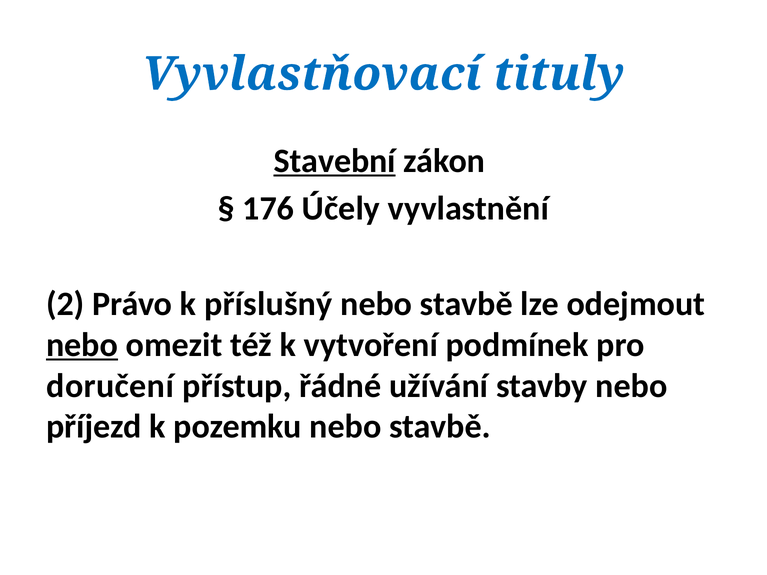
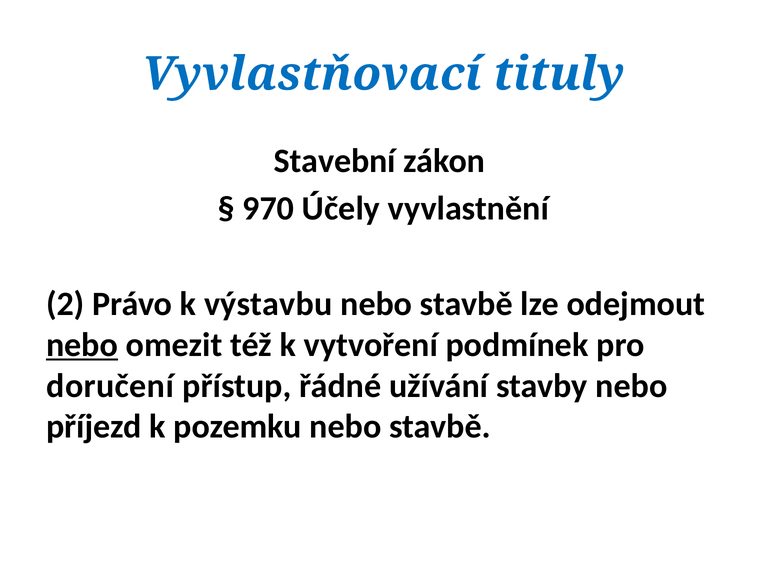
Stavební underline: present -> none
176: 176 -> 970
příslušný: příslušný -> výstavbu
